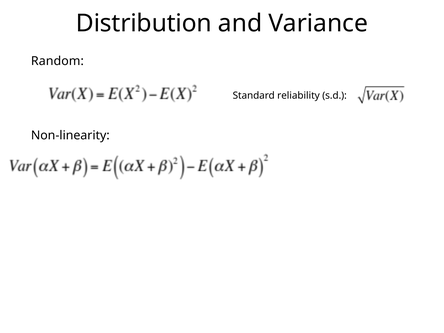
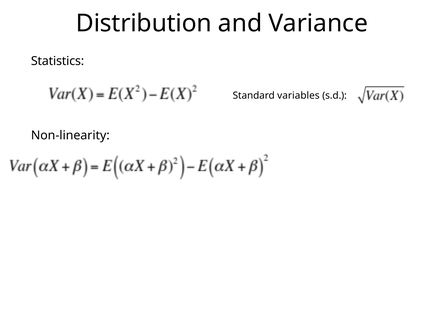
Random: Random -> Statistics
reliability: reliability -> variables
